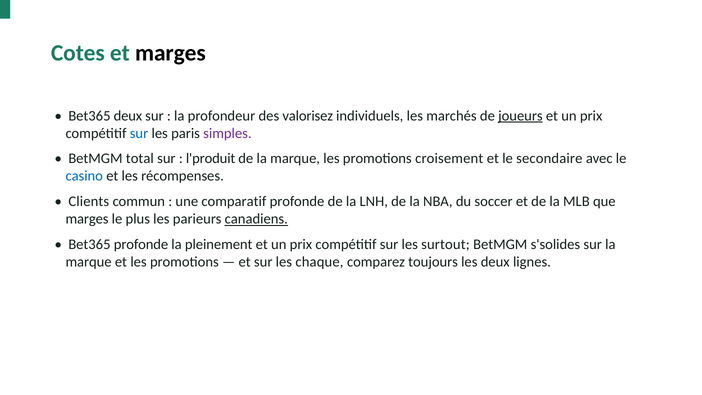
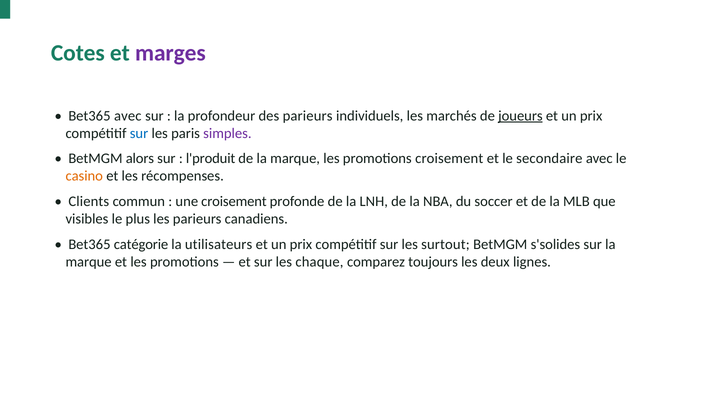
marges at (170, 53) colour: black -> purple
Bet365 deux: deux -> avec
des valorisez: valorisez -> parieurs
total: total -> alors
casino colour: blue -> orange
une comparatif: comparatif -> croisement
marges at (87, 219): marges -> visibles
canadiens underline: present -> none
Bet365 profonde: profonde -> catégorie
pleinement: pleinement -> utilisateurs
